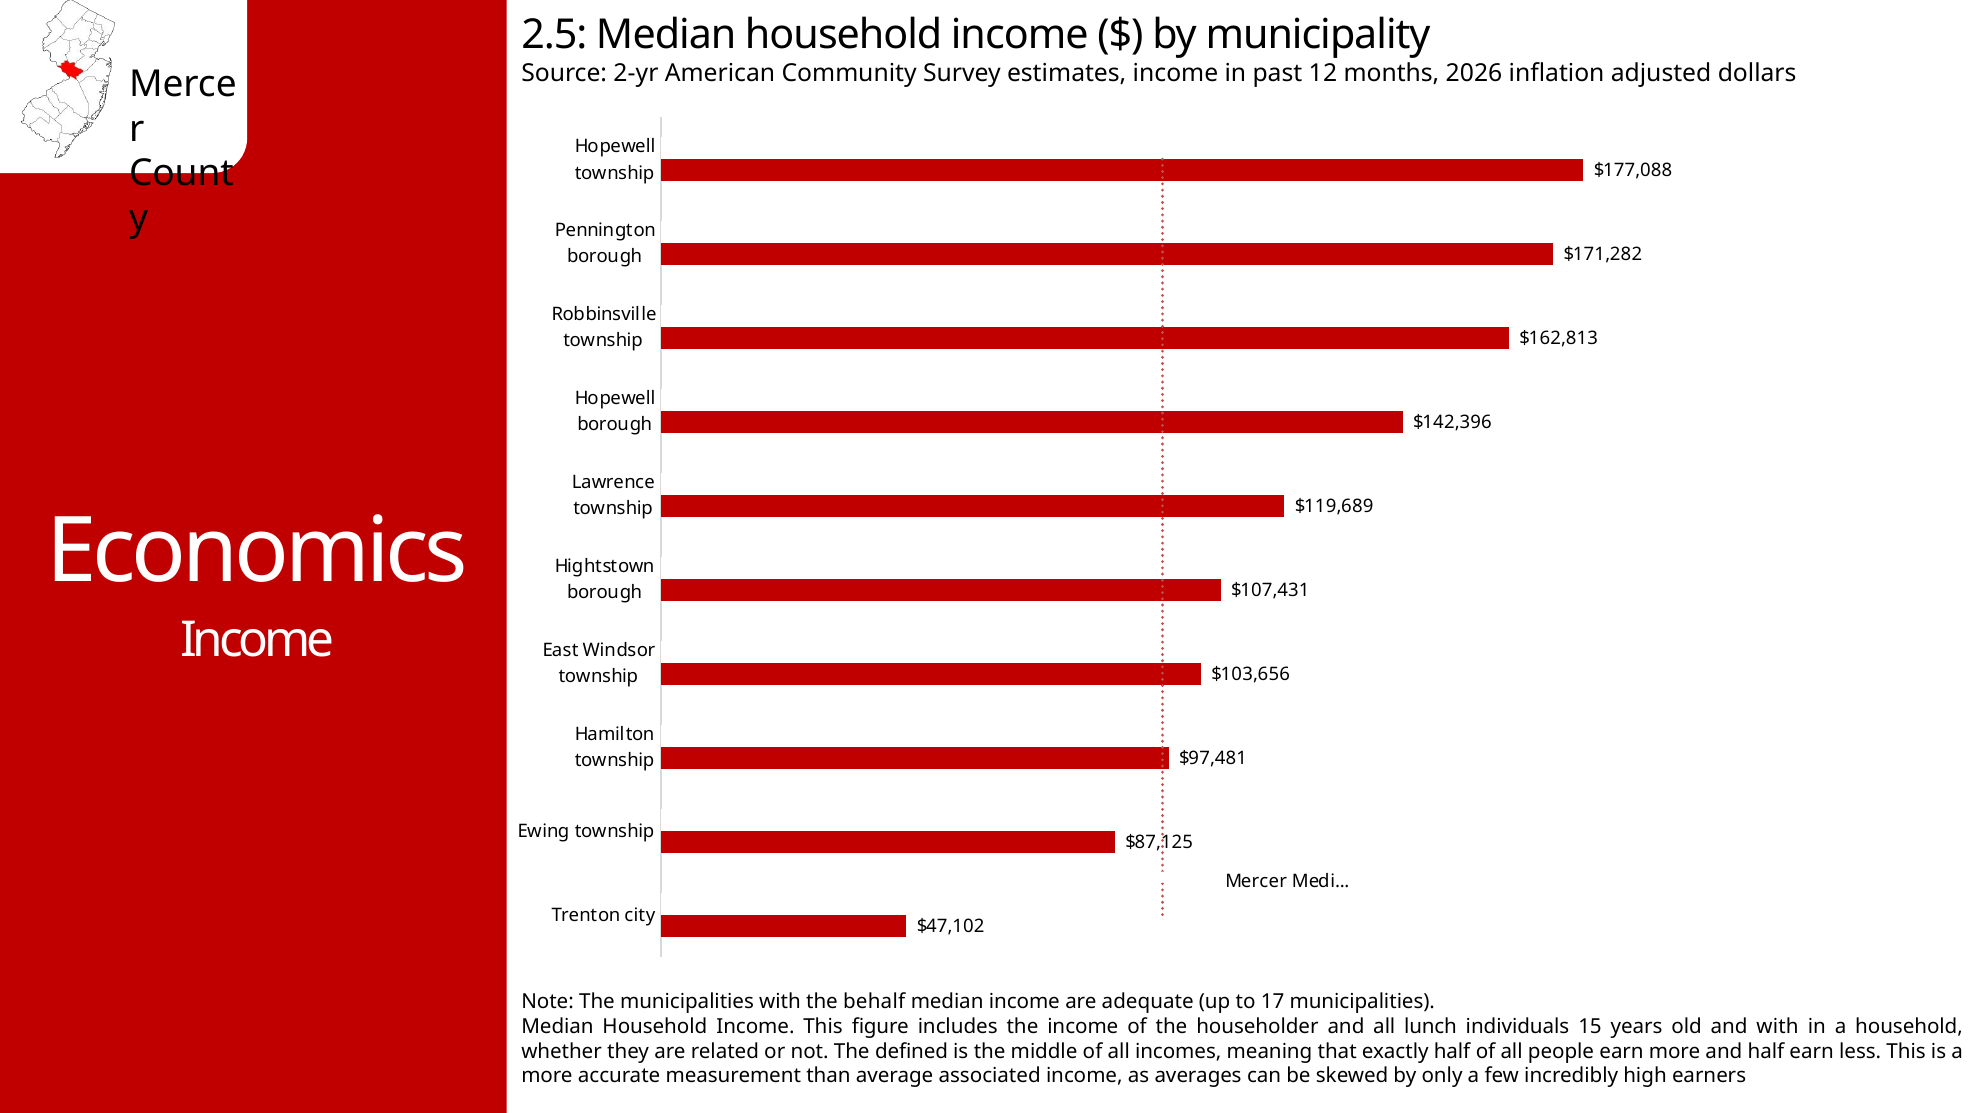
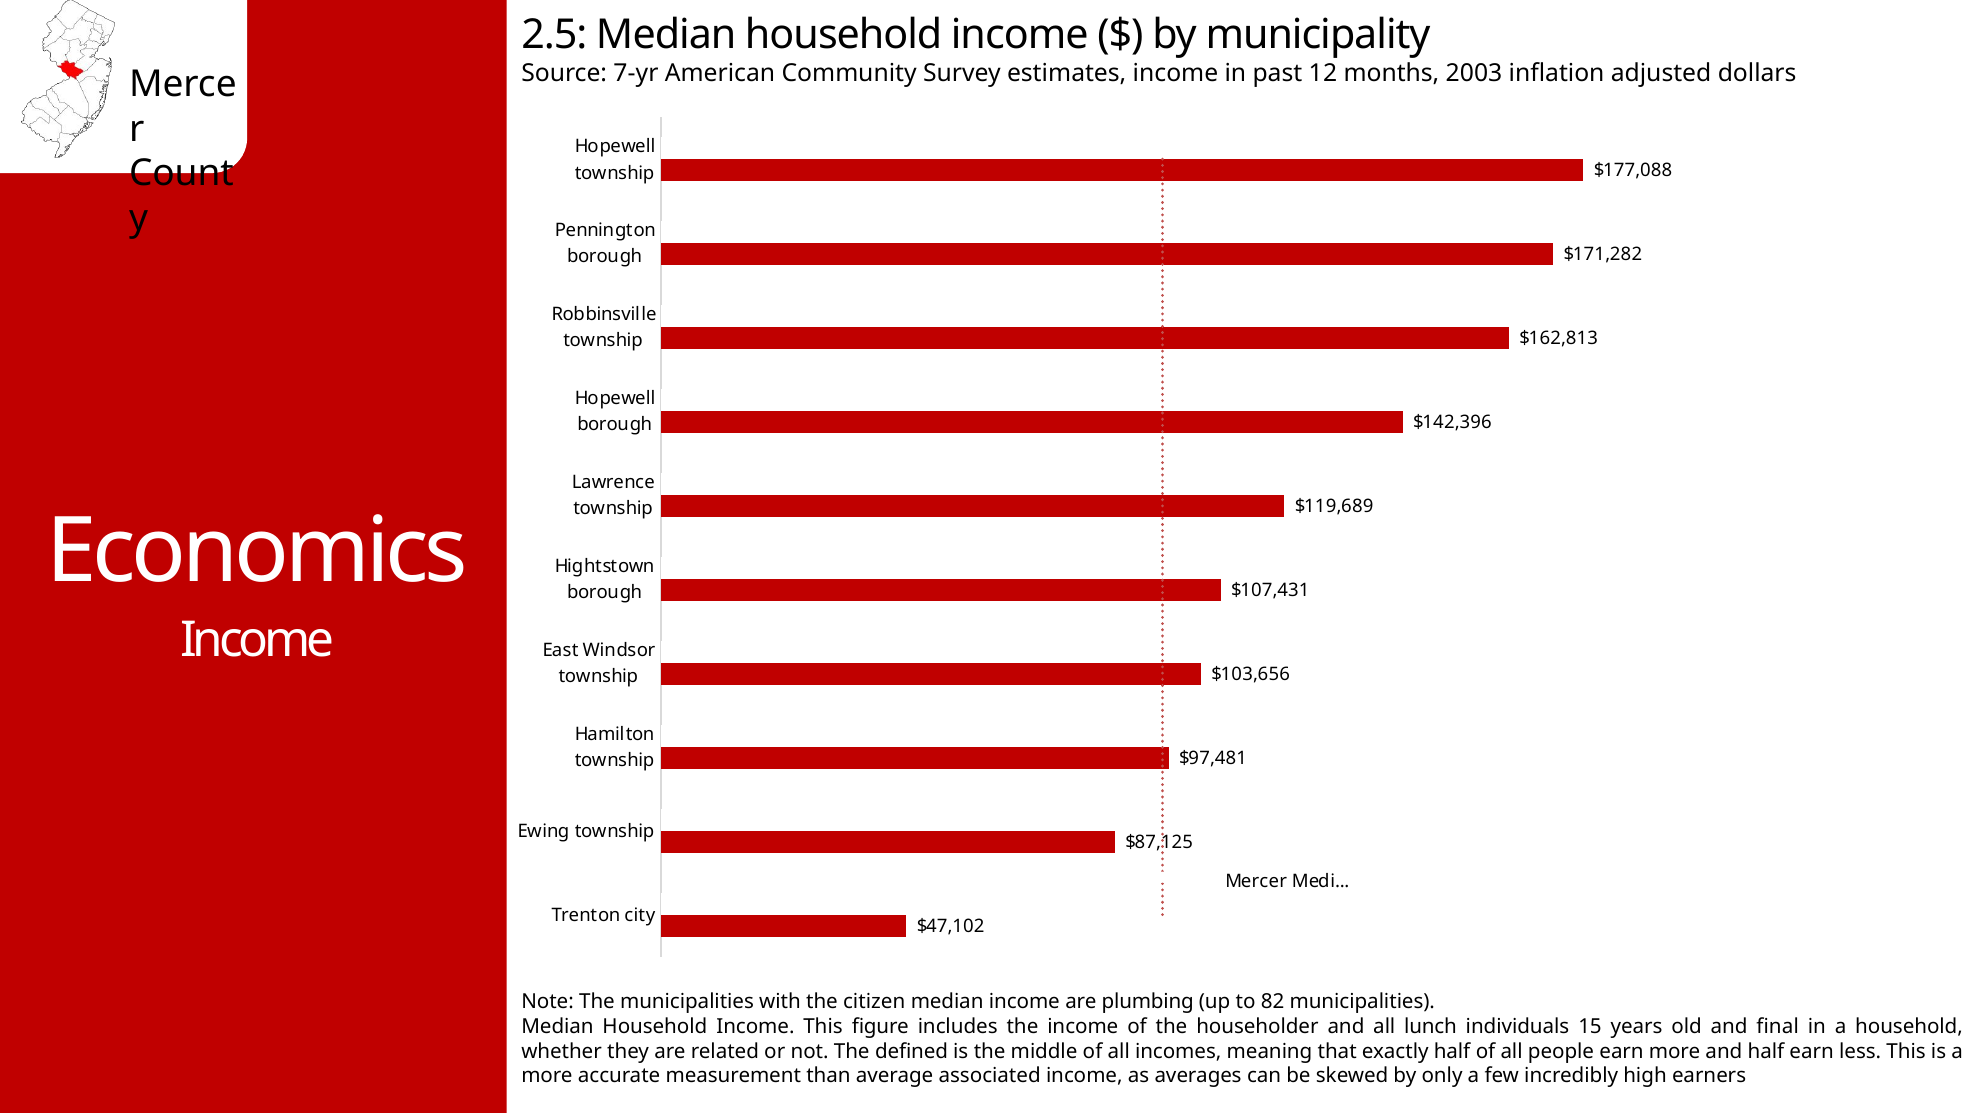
2-yr: 2-yr -> 7-yr
2026: 2026 -> 2003
behalf: behalf -> citizen
adequate: adequate -> plumbing
17: 17 -> 82
and with: with -> final
